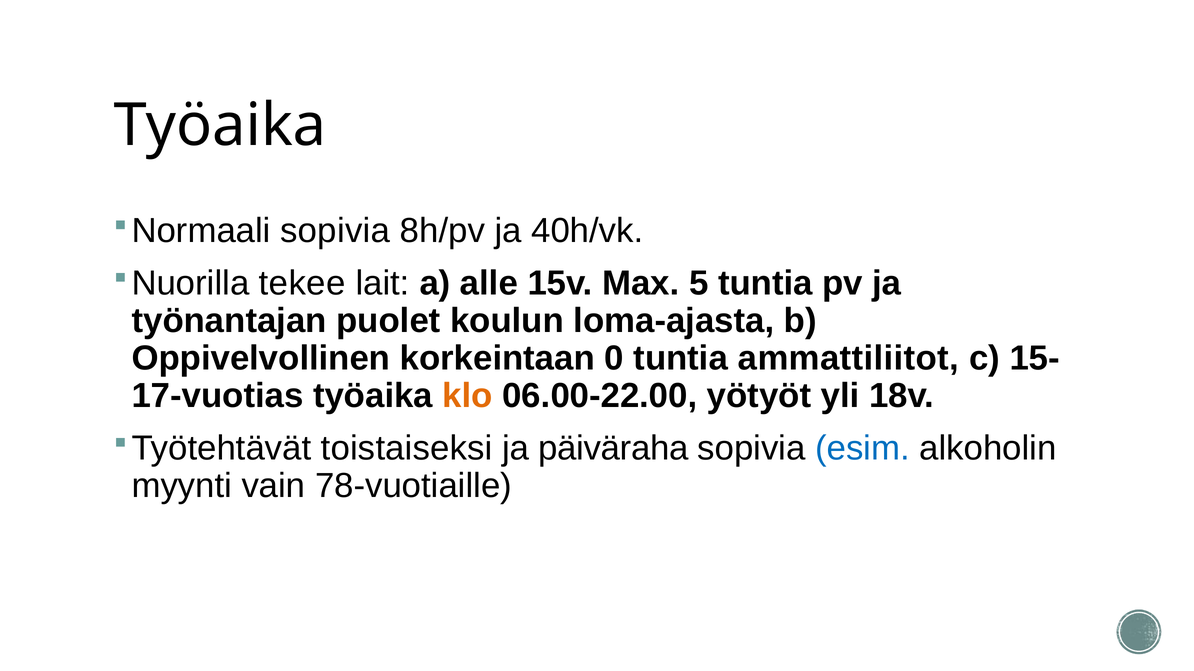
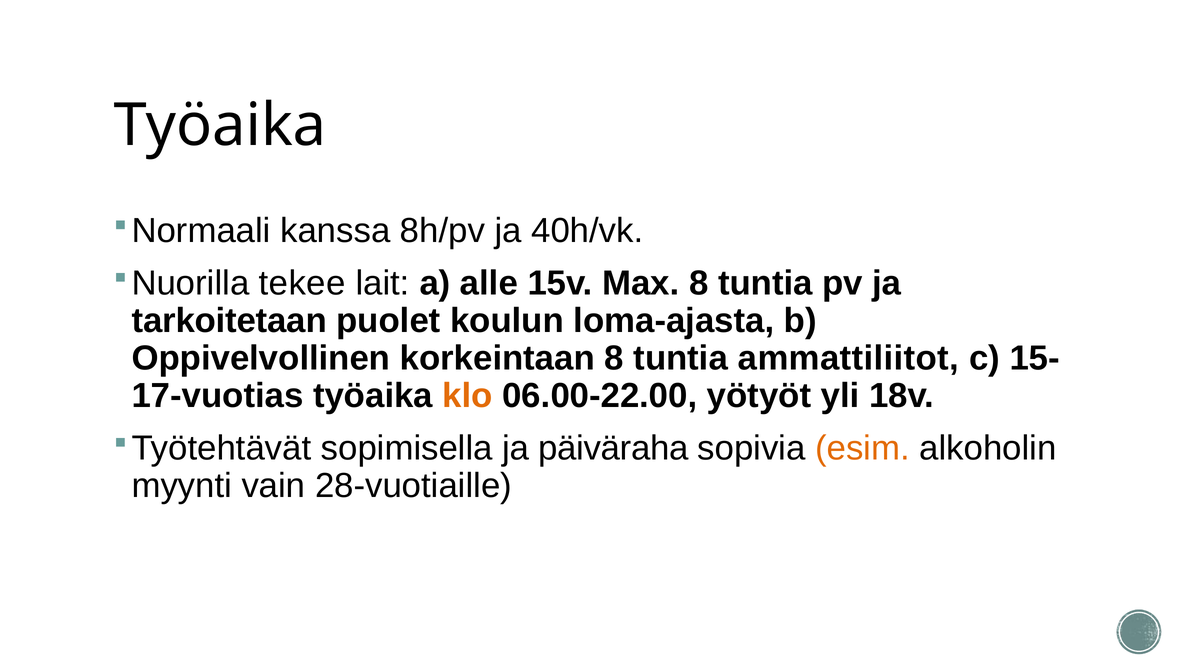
sopivia at (335, 231): sopivia -> kanssa
Max 5: 5 -> 8
työnantajan: työnantajan -> tarkoitetaan
korkeintaan 0: 0 -> 8
toistaiseksi: toistaiseksi -> sopimisella
esim colour: blue -> orange
78-vuotiaille: 78-vuotiaille -> 28-vuotiaille
